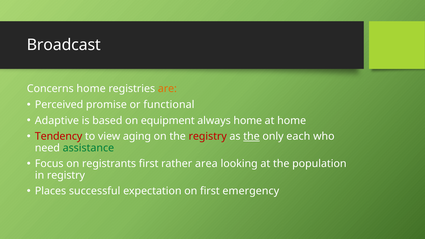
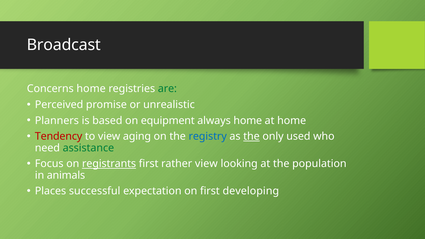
are colour: orange -> green
functional: functional -> unrealistic
Adaptive: Adaptive -> Planners
registry at (208, 136) colour: red -> blue
each: each -> used
registrants underline: none -> present
rather area: area -> view
in registry: registry -> animals
emergency: emergency -> developing
